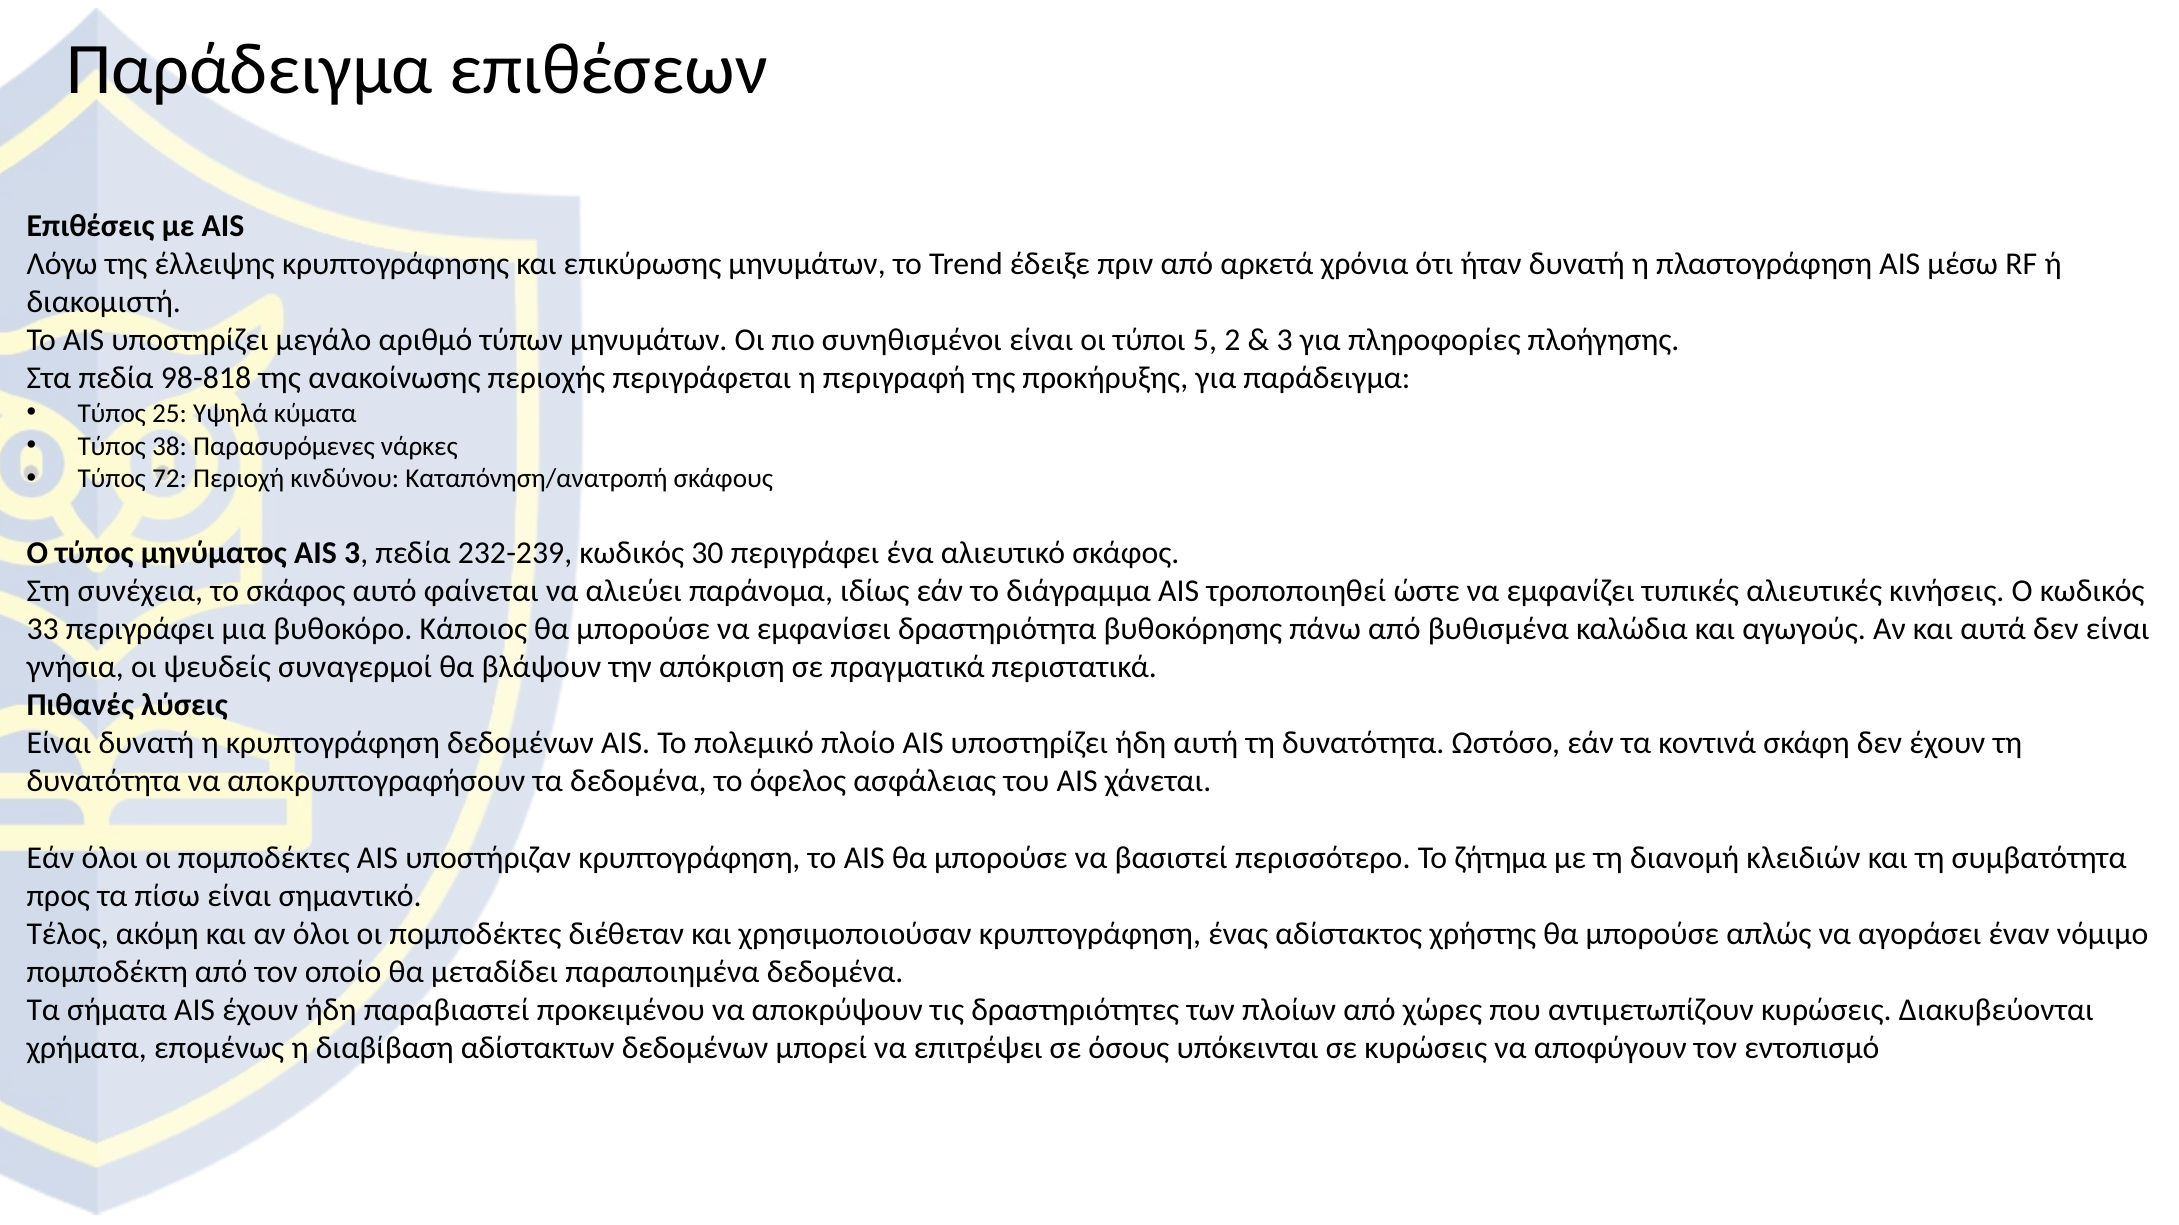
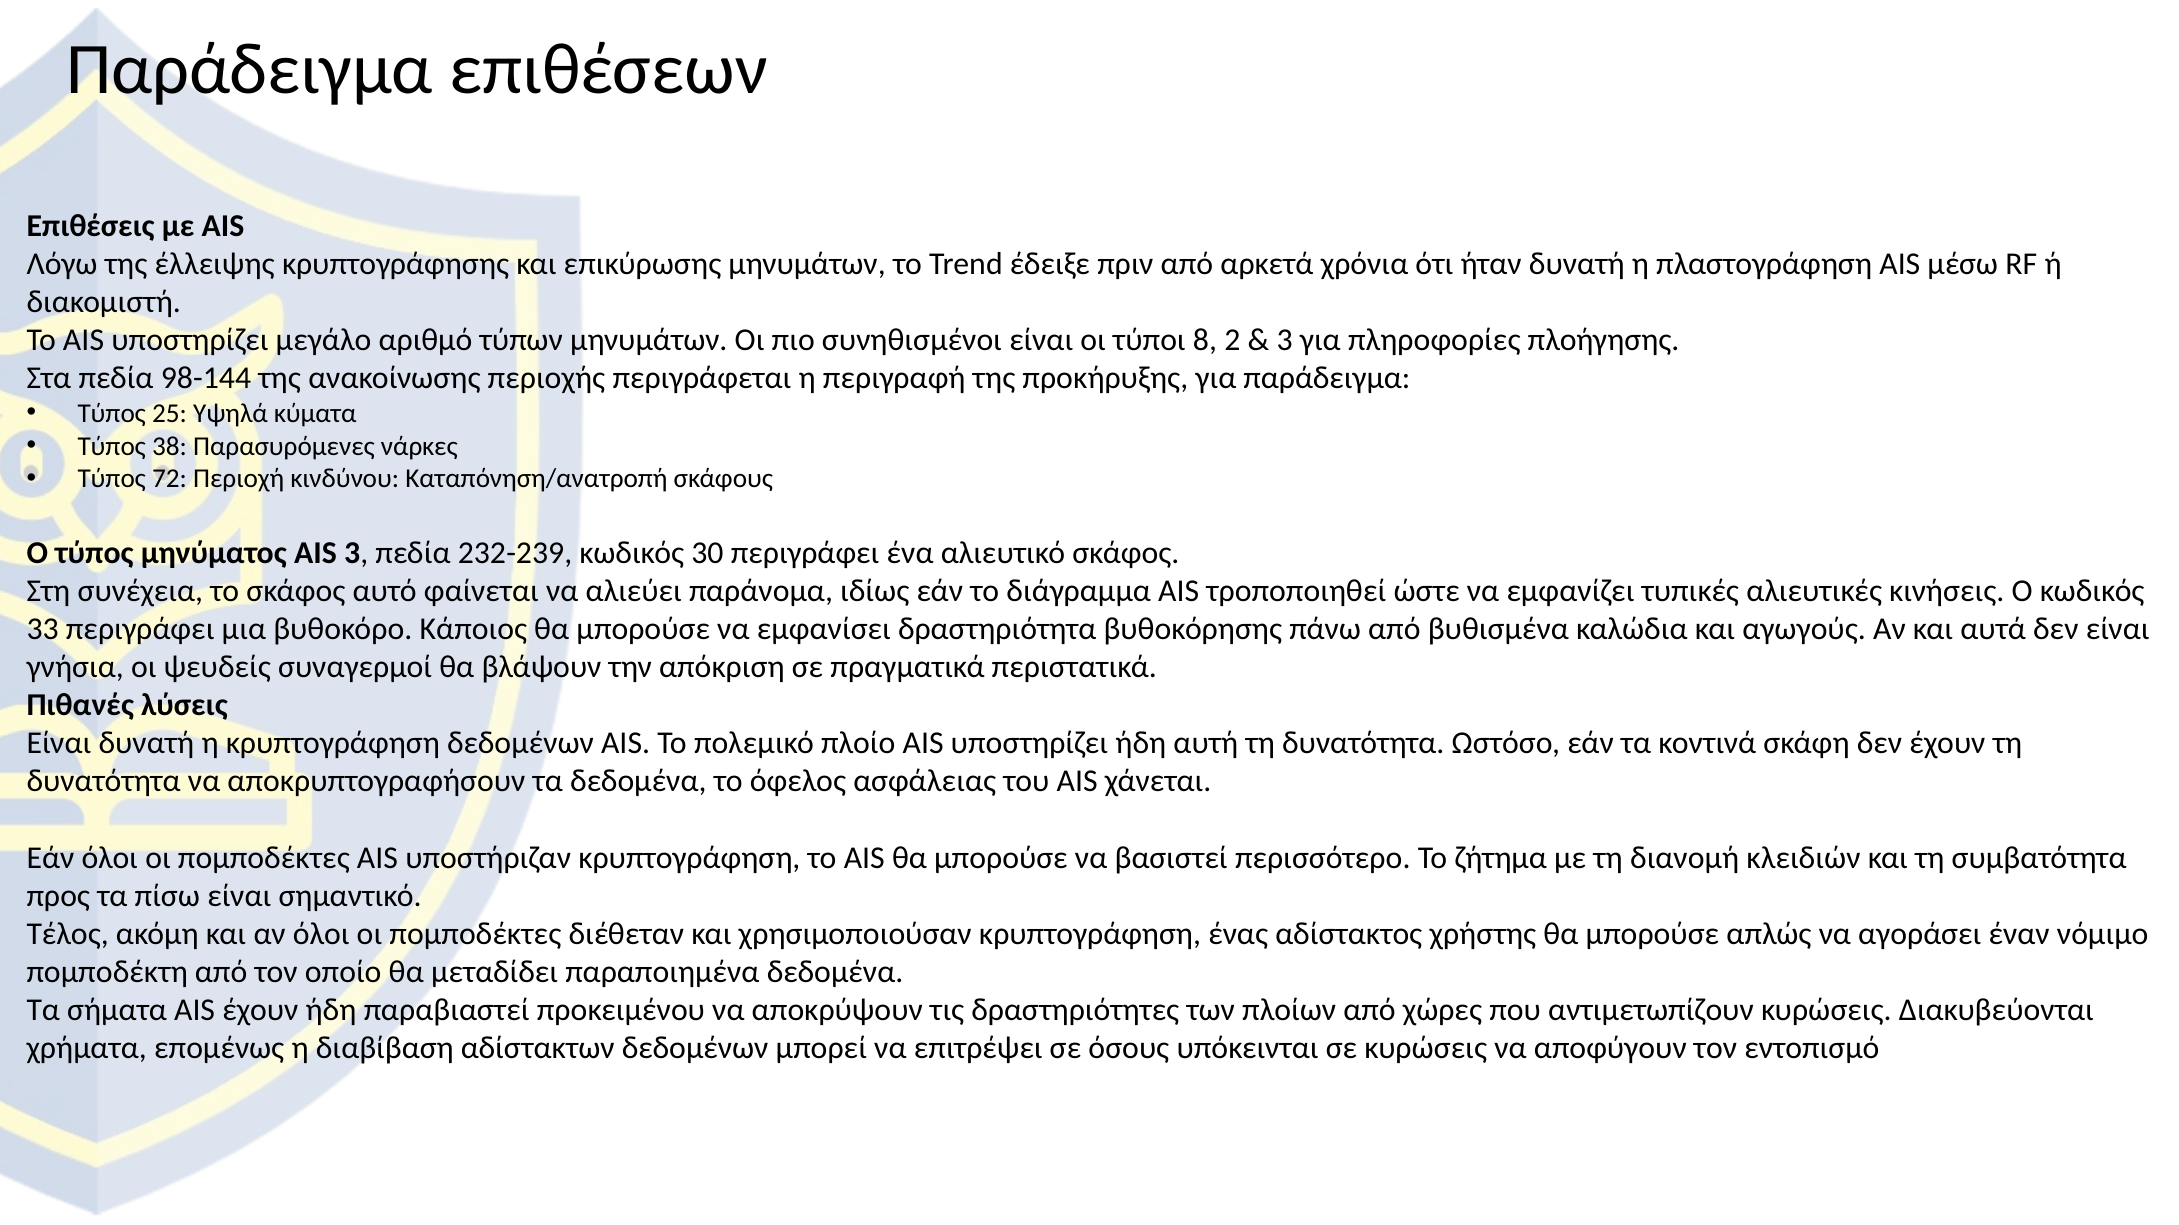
5: 5 -> 8
98-818: 98-818 -> 98-144
